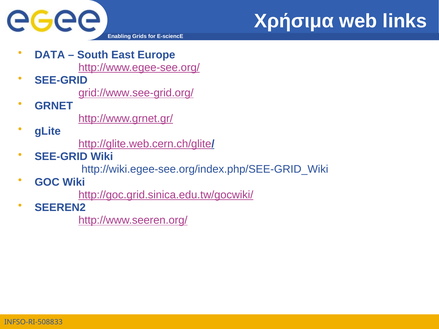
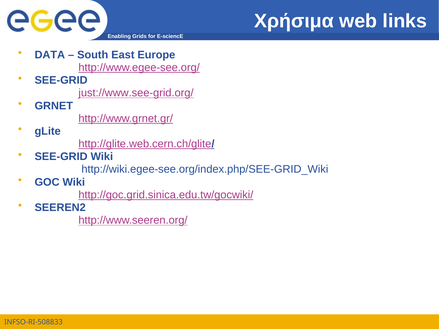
grid://www.see-grid.org/: grid://www.see-grid.org/ -> just://www.see-grid.org/
